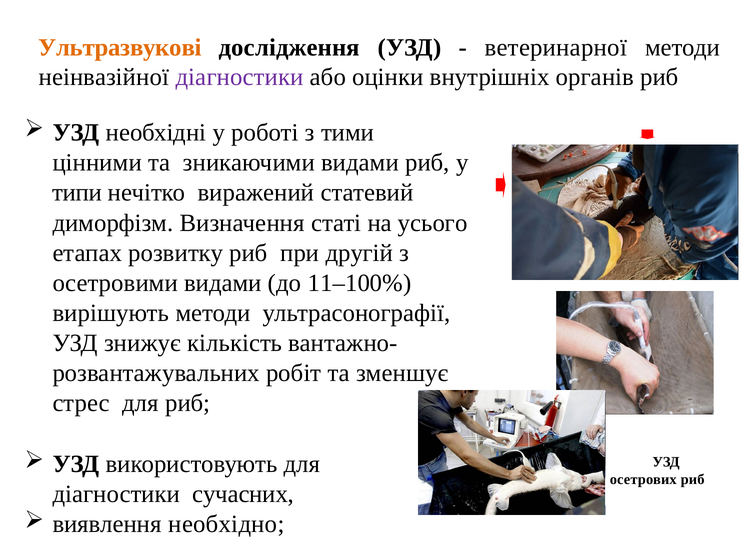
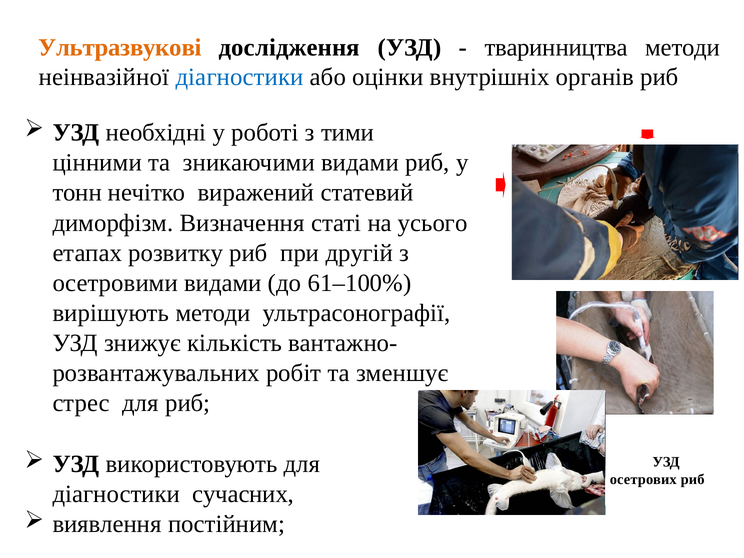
ветеринарної: ветеринарної -> тваринництва
діагностики at (240, 77) colour: purple -> blue
типи: типи -> тонн
11–100%: 11–100% -> 61–100%
необхідно: необхідно -> постійним
